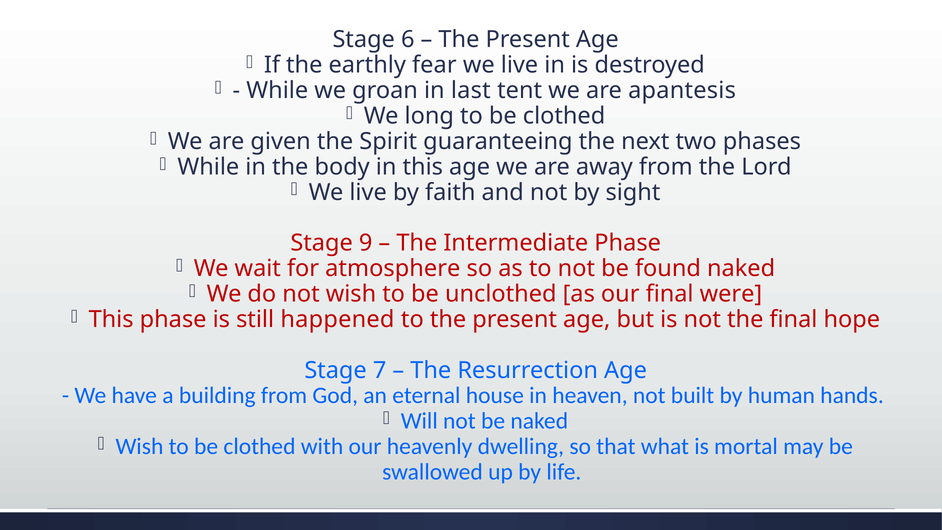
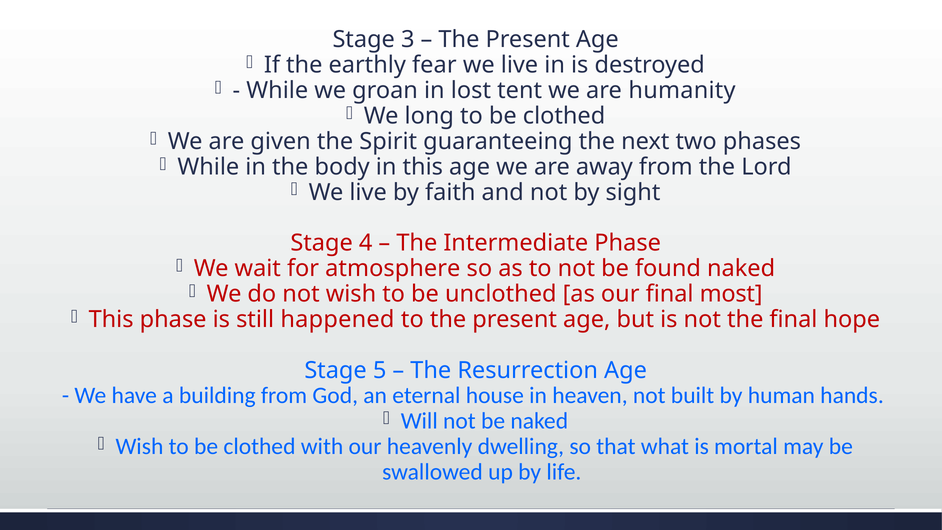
6: 6 -> 3
last: last -> lost
apantesis: apantesis -> humanity
9: 9 -> 4
were: were -> most
7: 7 -> 5
